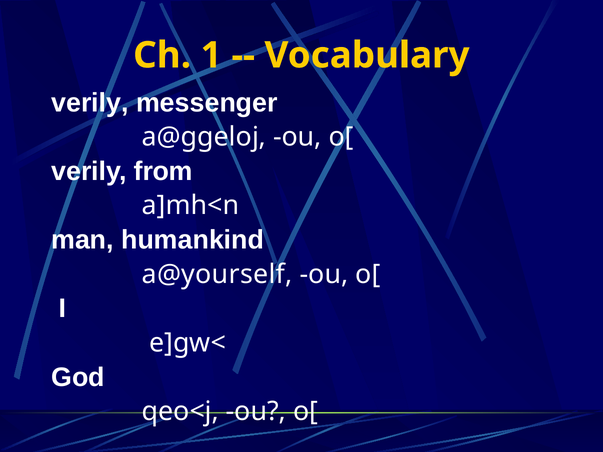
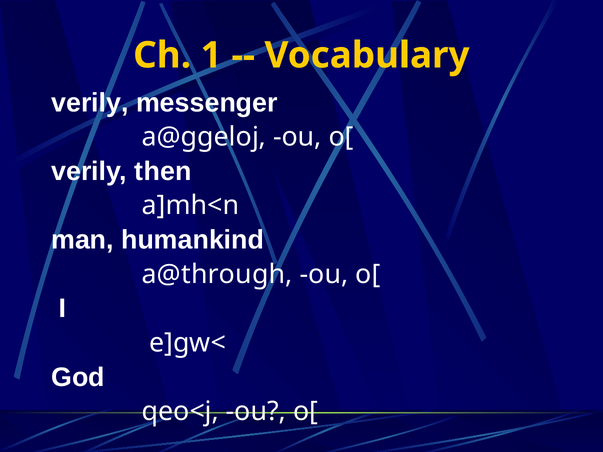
from: from -> then
a@yourself: a@yourself -> a@through
